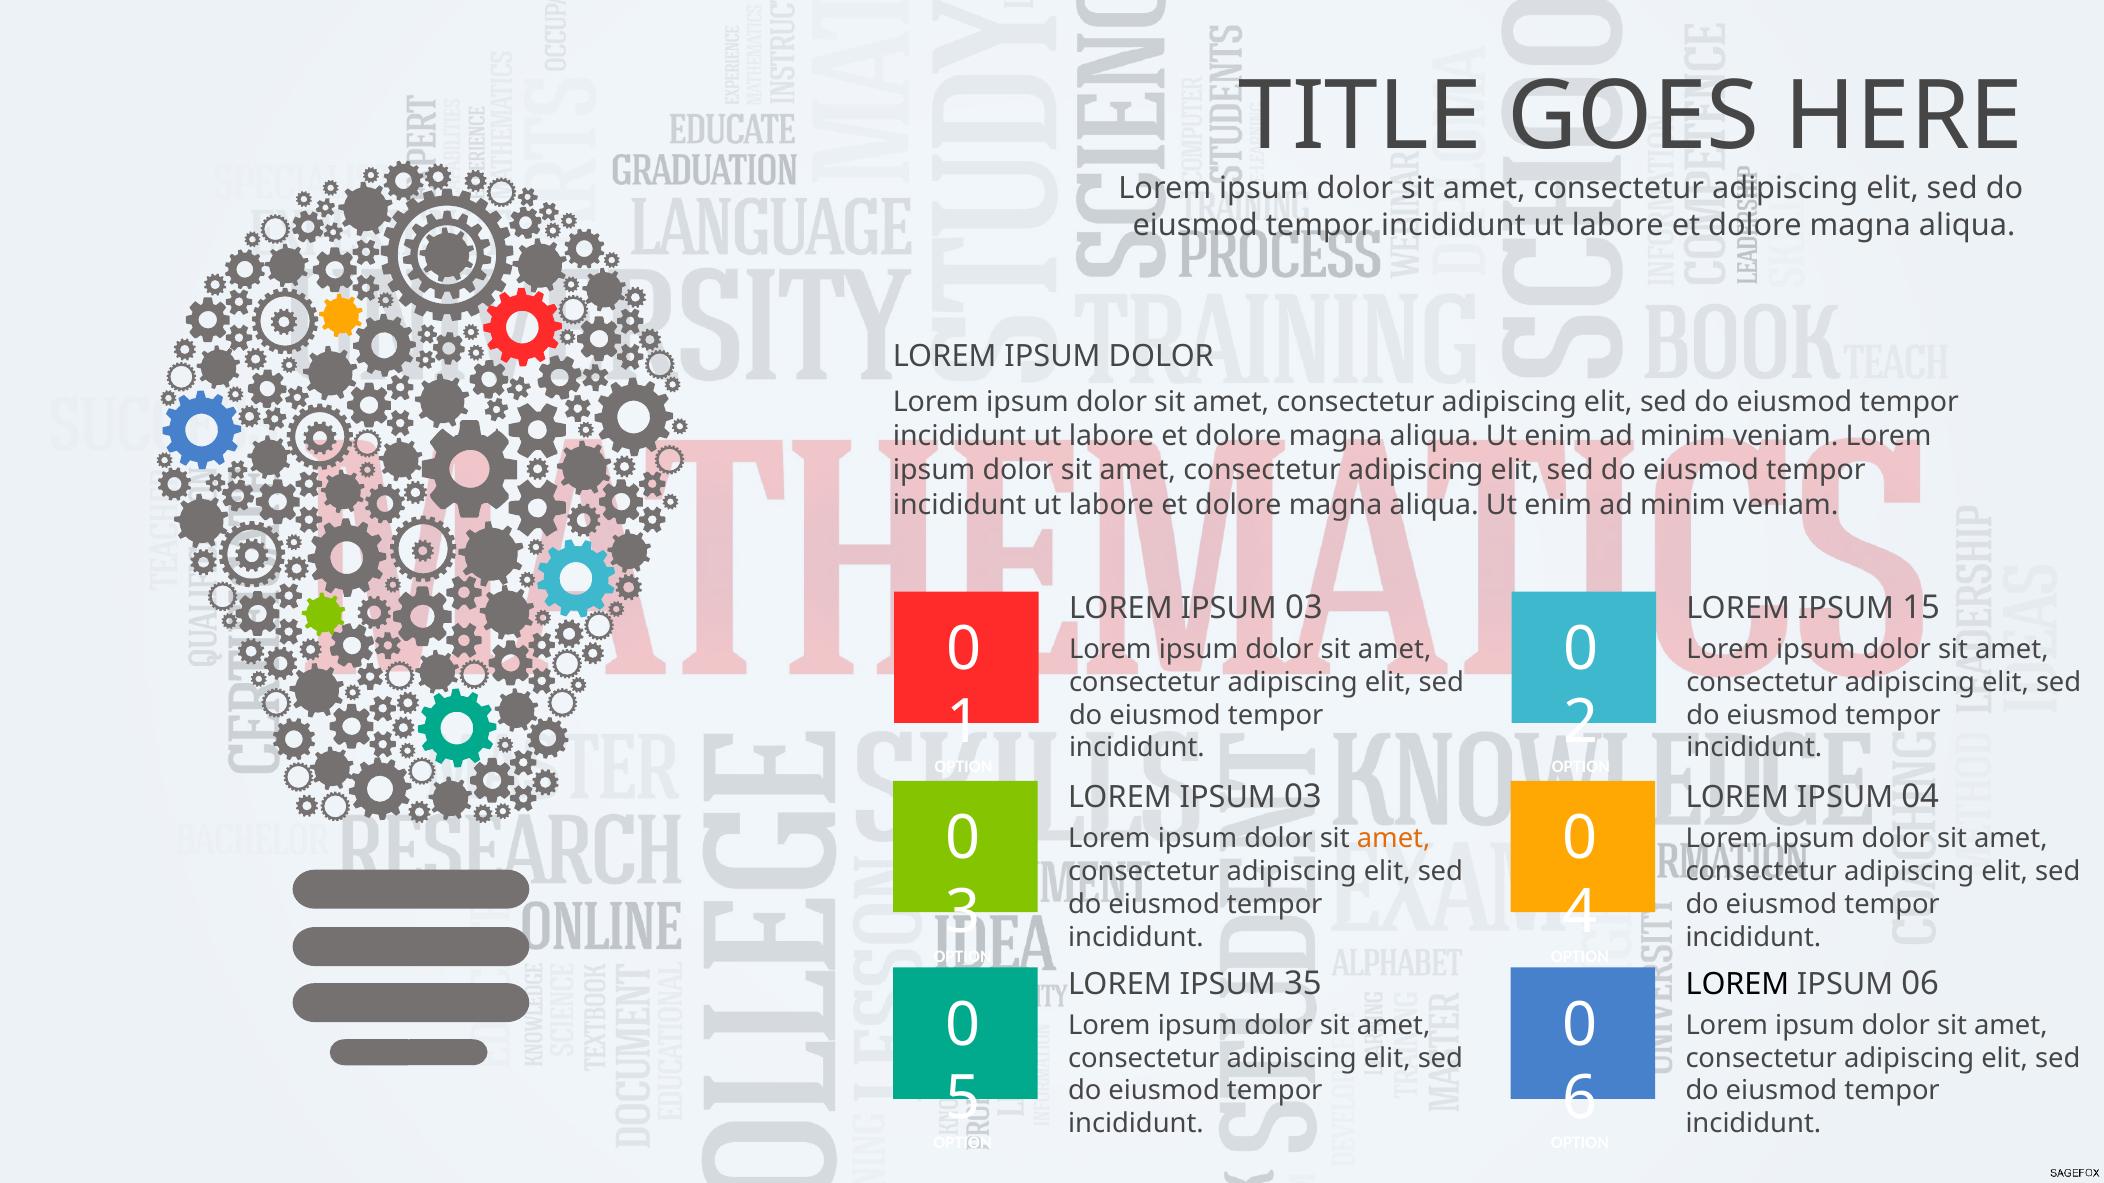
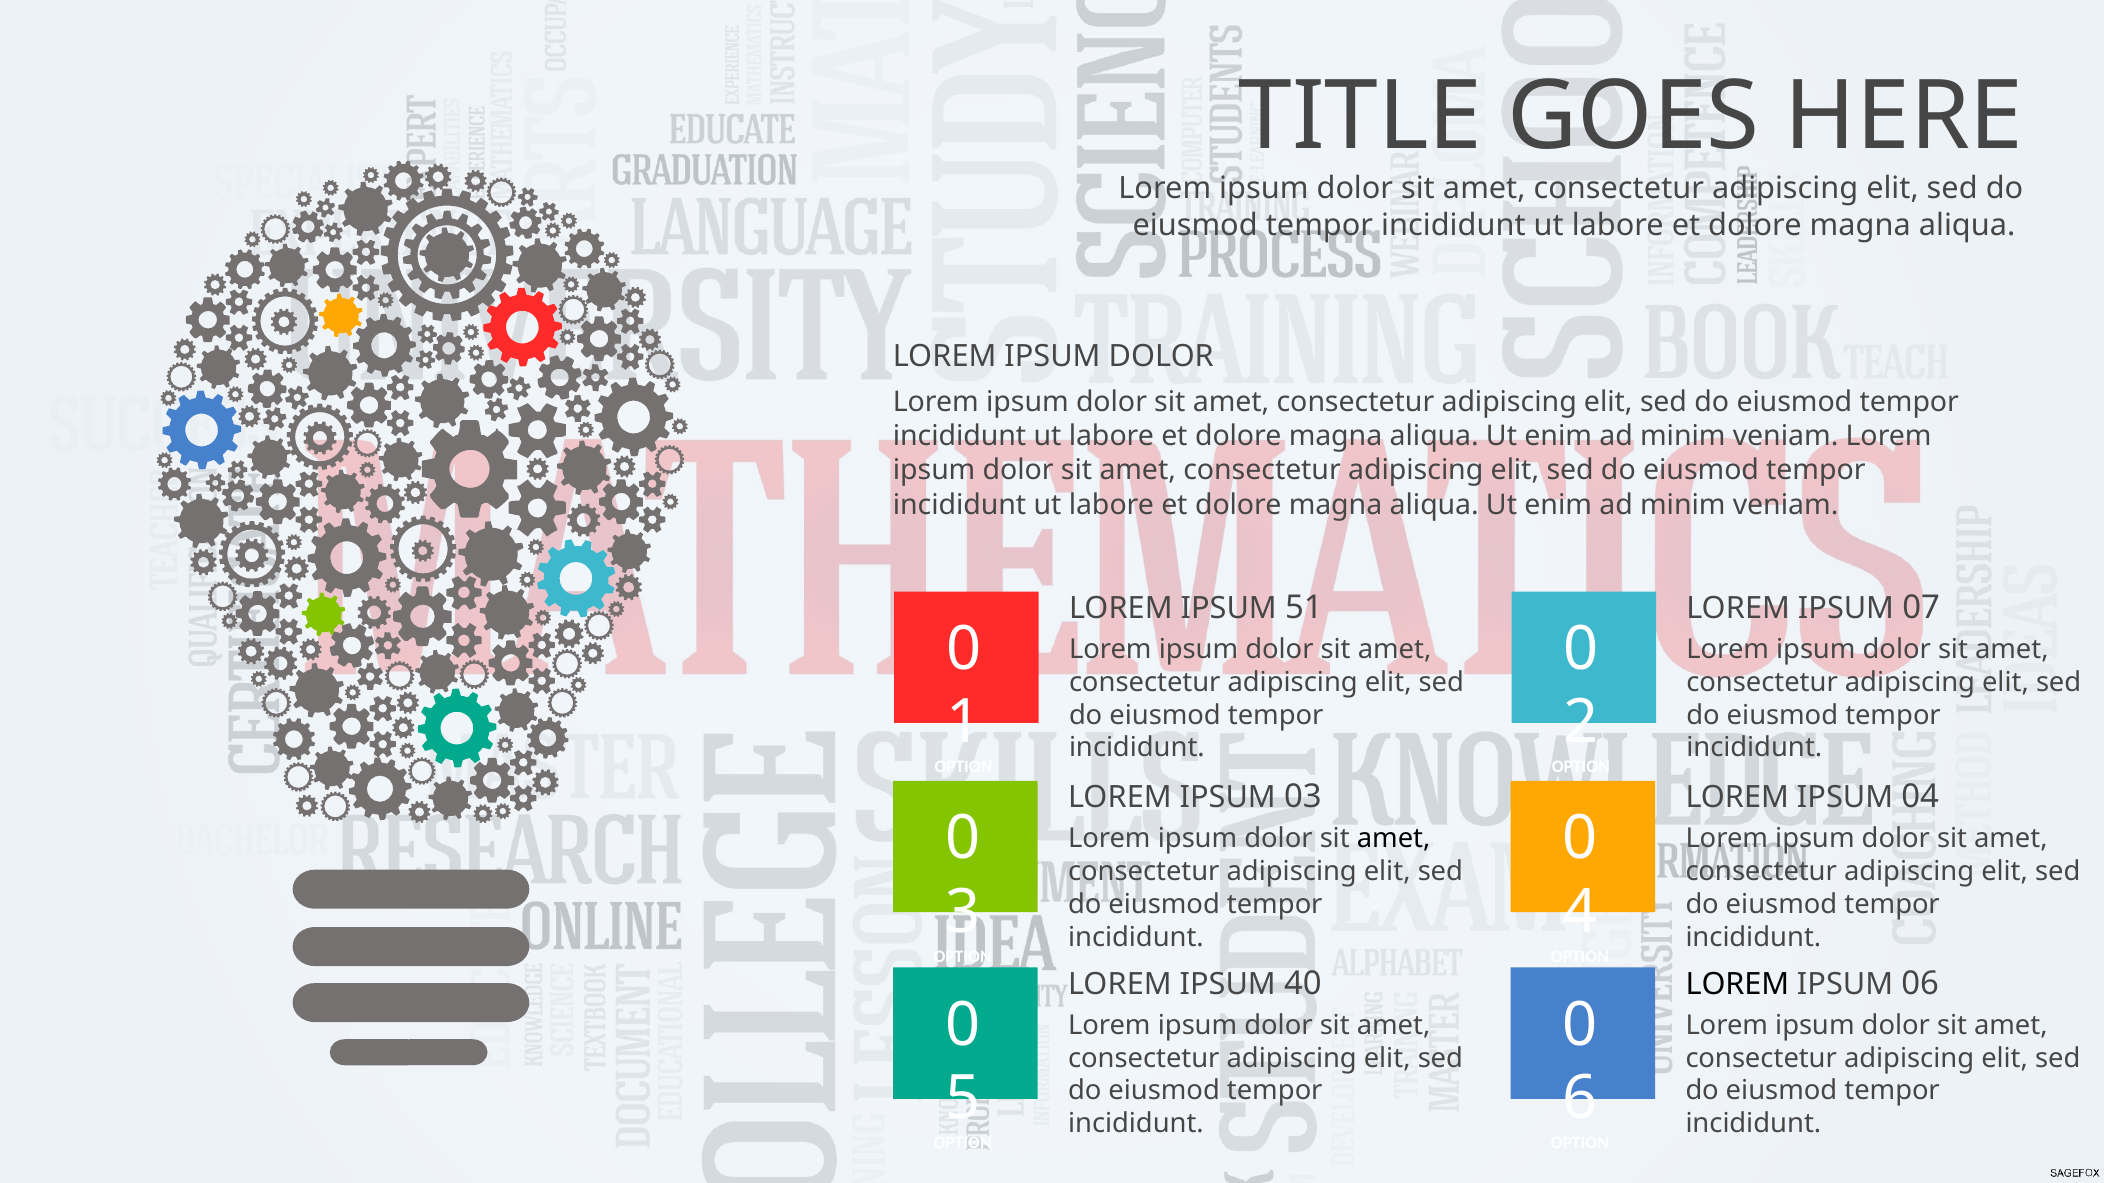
03 at (1304, 608): 03 -> 51
15: 15 -> 07
amet at (1394, 839) colour: orange -> black
35: 35 -> 40
